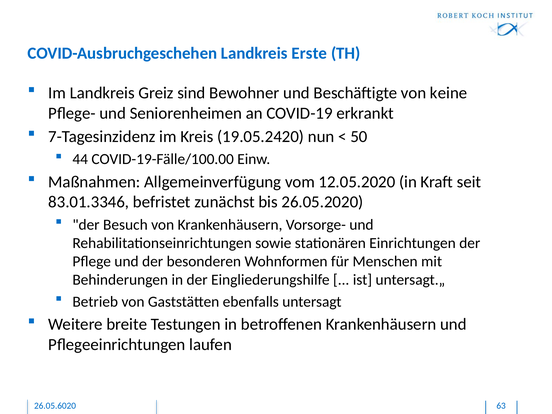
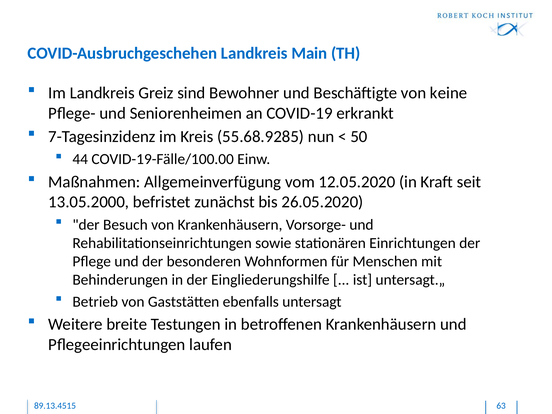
Erste: Erste -> Main
19.05.2420: 19.05.2420 -> 55.68.9285
83.01.3346: 83.01.3346 -> 13.05.2000
26.05.6020: 26.05.6020 -> 89.13.4515
